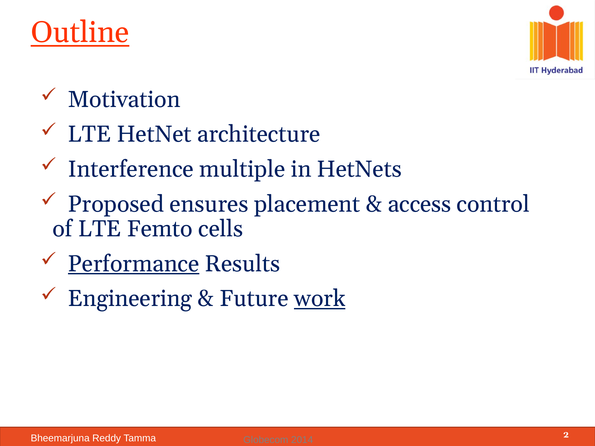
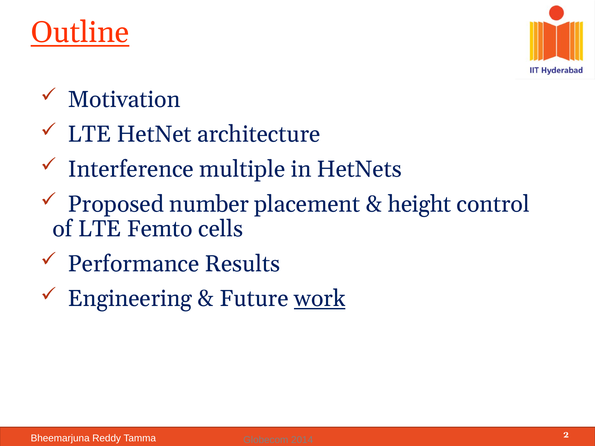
ensures: ensures -> number
access: access -> height
Performance underline: present -> none
